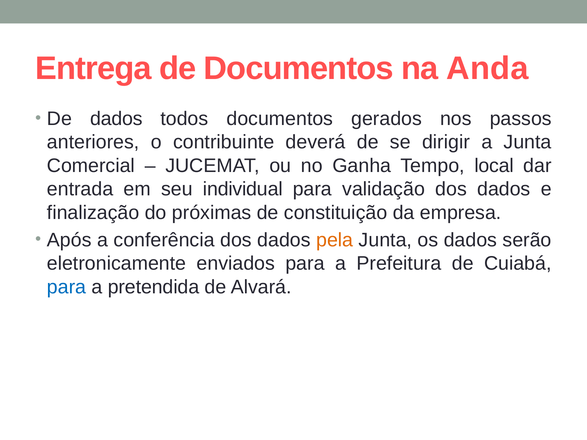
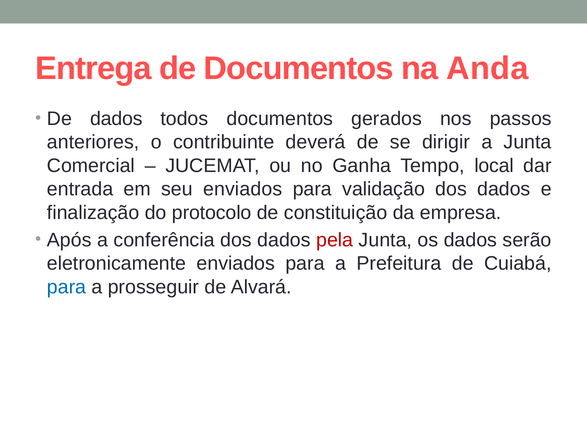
seu individual: individual -> enviados
próximas: próximas -> protocolo
pela colour: orange -> red
pretendida: pretendida -> prosseguir
